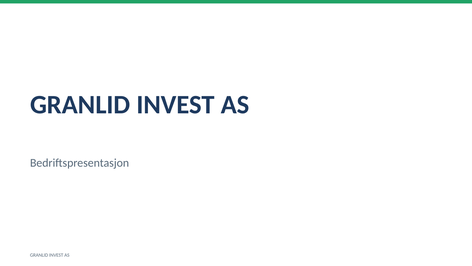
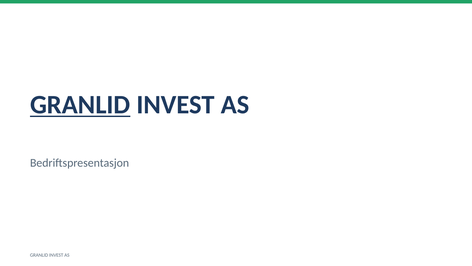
GRANLID at (80, 105) underline: none -> present
